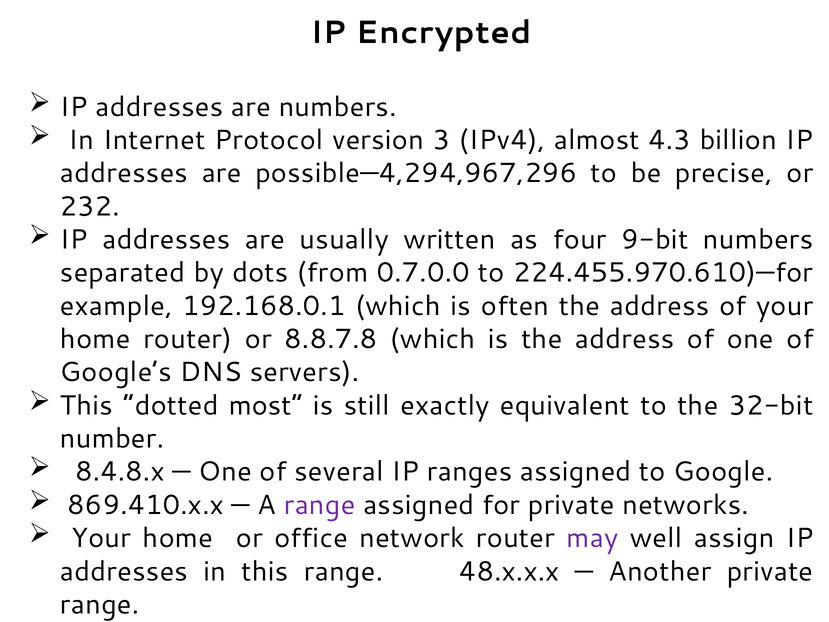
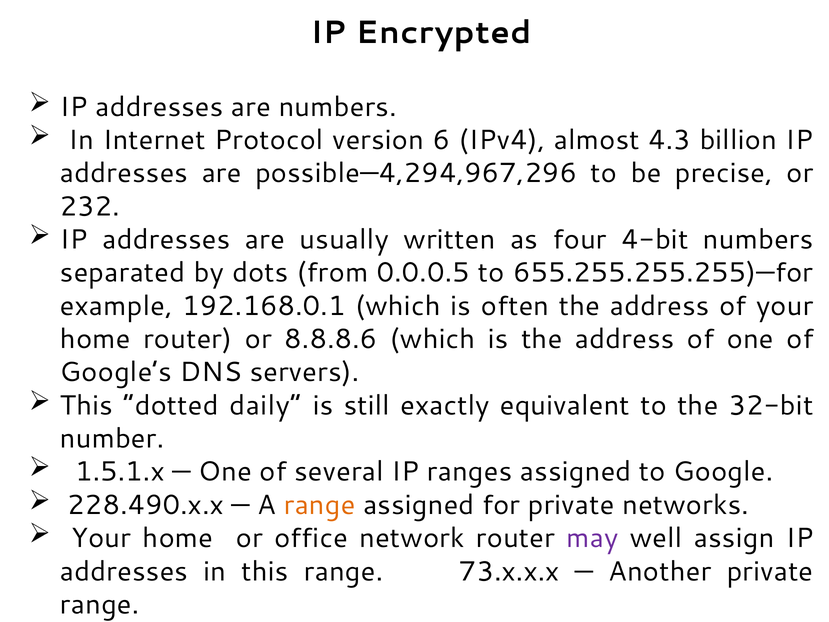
3: 3 -> 6
9-bit: 9-bit -> 4-bit
0.7.0.0: 0.7.0.0 -> 0.0.0.5
224.455.970.610)—for: 224.455.970.610)—for -> 655.255.255.255)—for
8.8.7.8: 8.8.7.8 -> 8.8.8.6
most: most -> daily
8.4.8.x: 8.4.8.x -> 1.5.1.x
869.410.x.x: 869.410.x.x -> 228.490.x.x
range at (320, 505) colour: purple -> orange
48.x.x.x: 48.x.x.x -> 73.x.x.x
